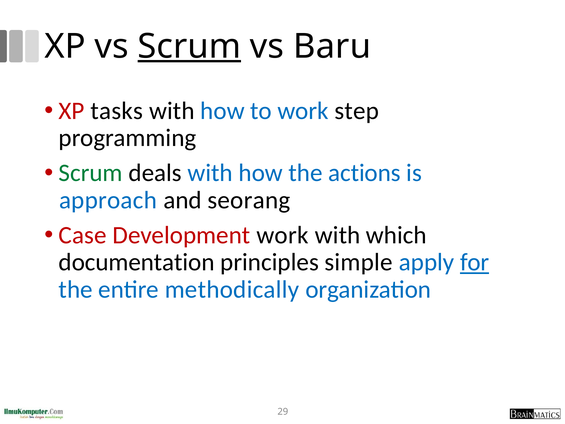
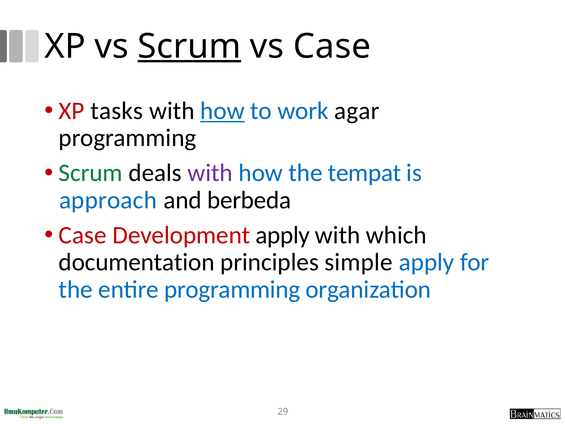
vs Baru: Baru -> Case
how at (222, 111) underline: none -> present
step: step -> agar
with at (210, 173) colour: blue -> purple
actions: actions -> tempat
seorang: seorang -> berbeda
Development work: work -> apply
for underline: present -> none
entire methodically: methodically -> programming
